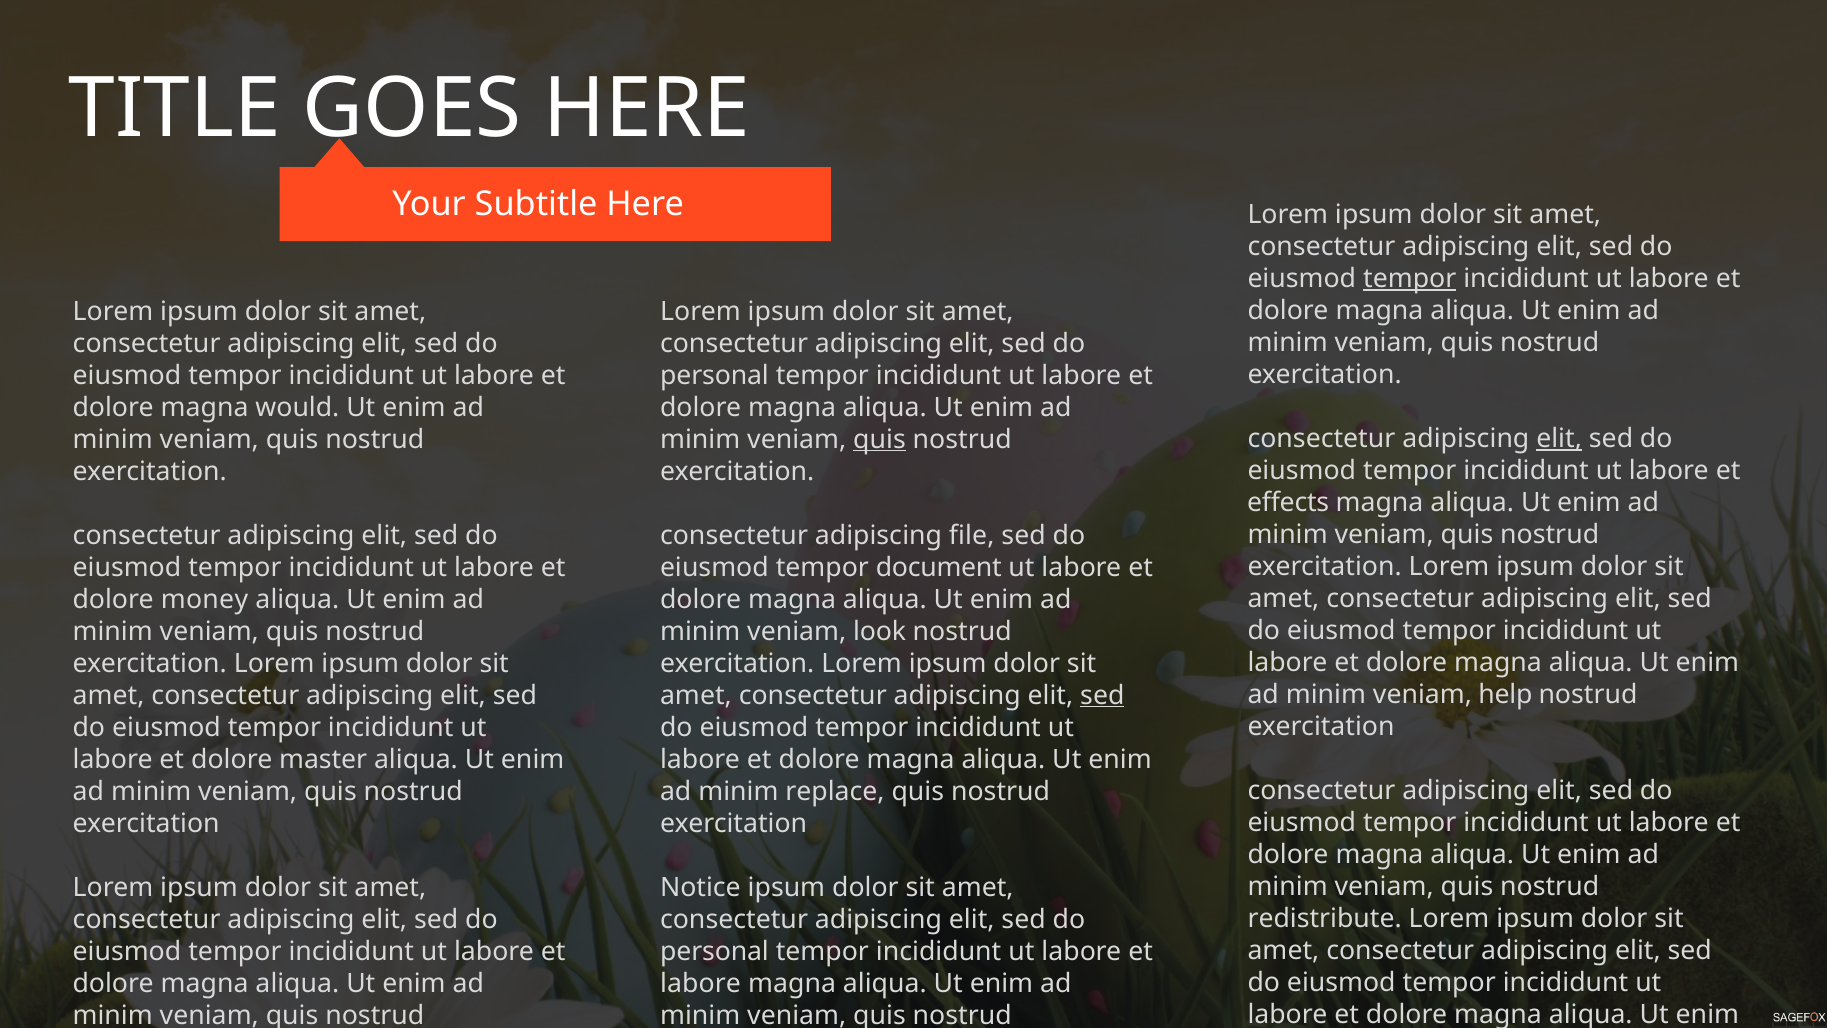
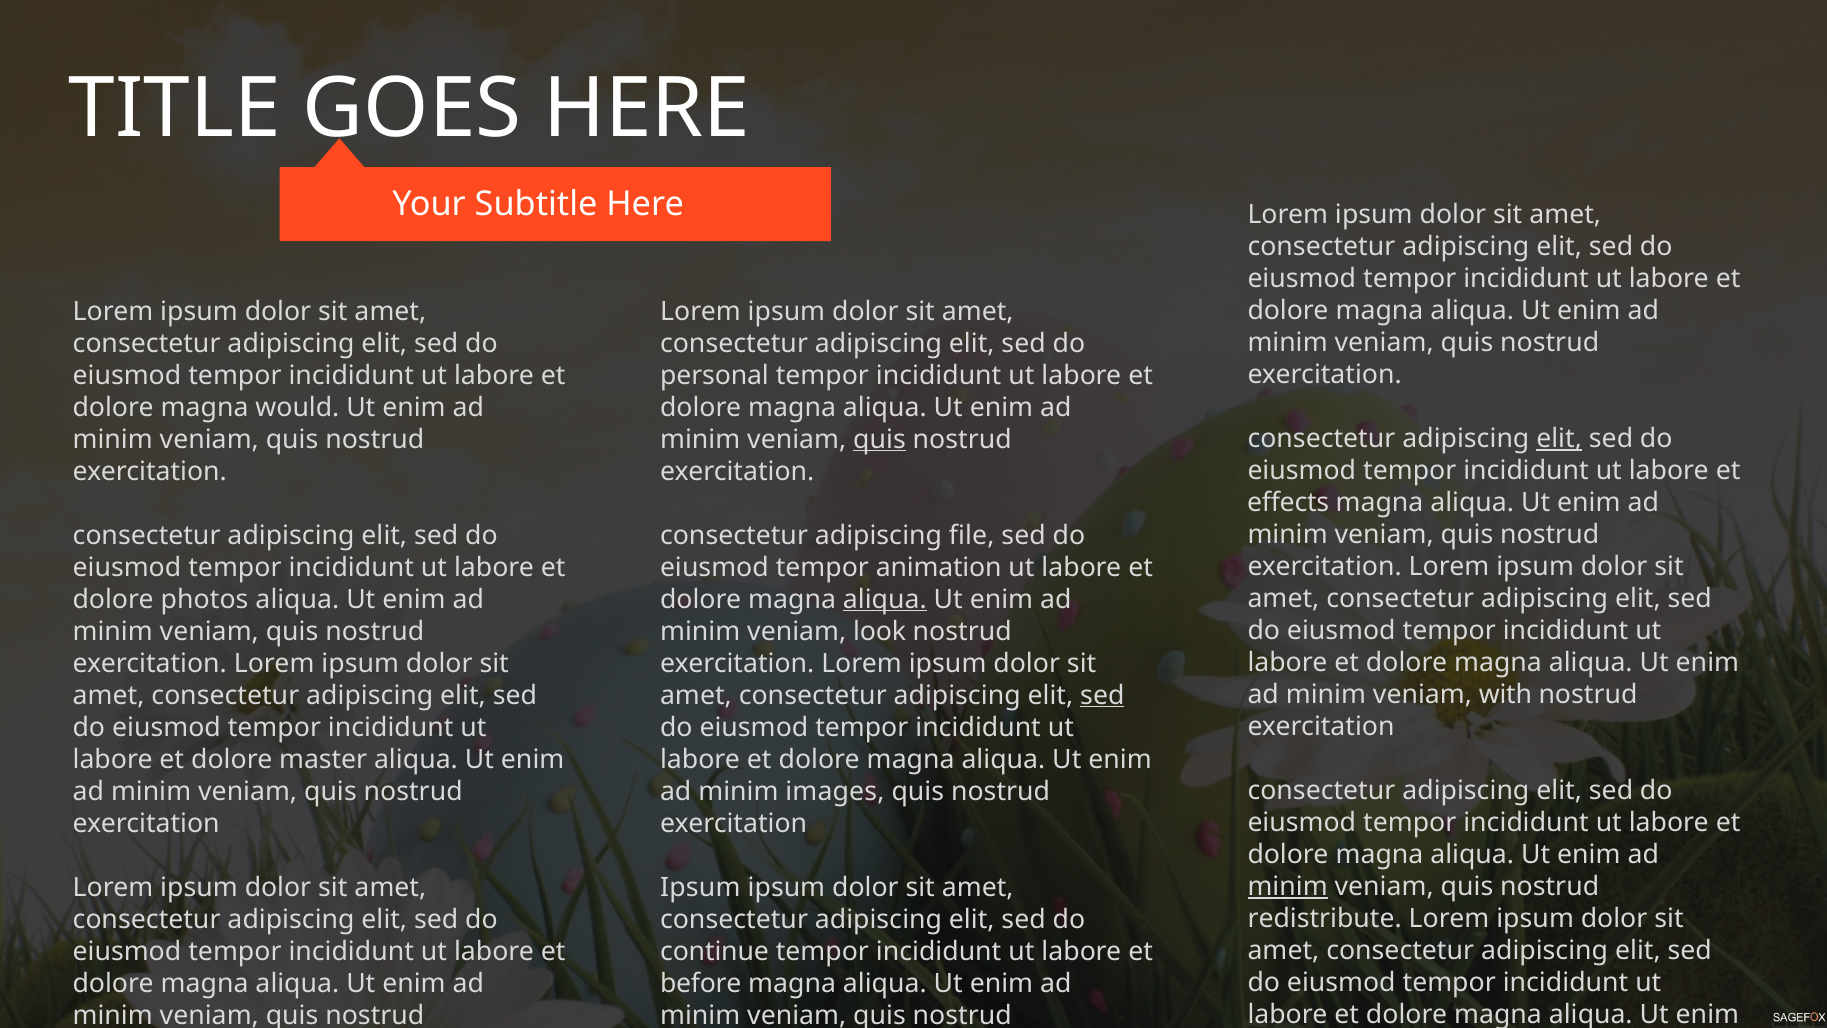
tempor at (1410, 278) underline: present -> none
document: document -> animation
money: money -> photos
aliqua at (885, 599) underline: none -> present
help: help -> with
replace: replace -> images
minim at (1288, 886) underline: none -> present
Notice at (700, 887): Notice -> Ipsum
personal at (714, 951): personal -> continue
labore at (701, 983): labore -> before
